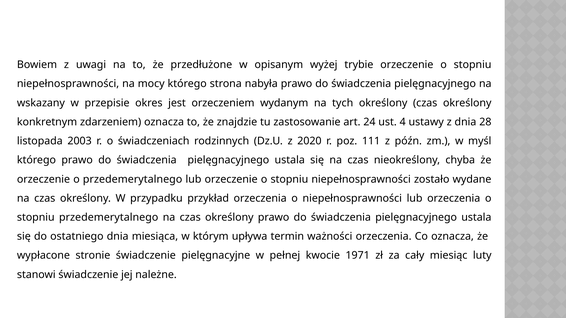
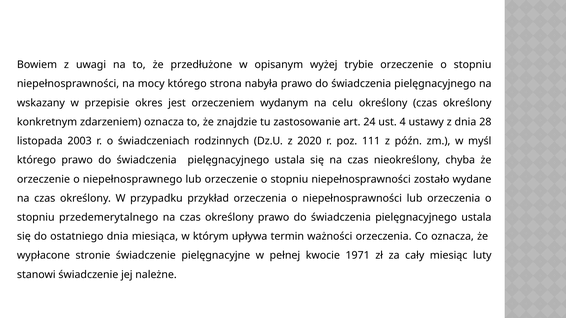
tych: tych -> celu
o przedemerytalnego: przedemerytalnego -> niepełnosprawnego
